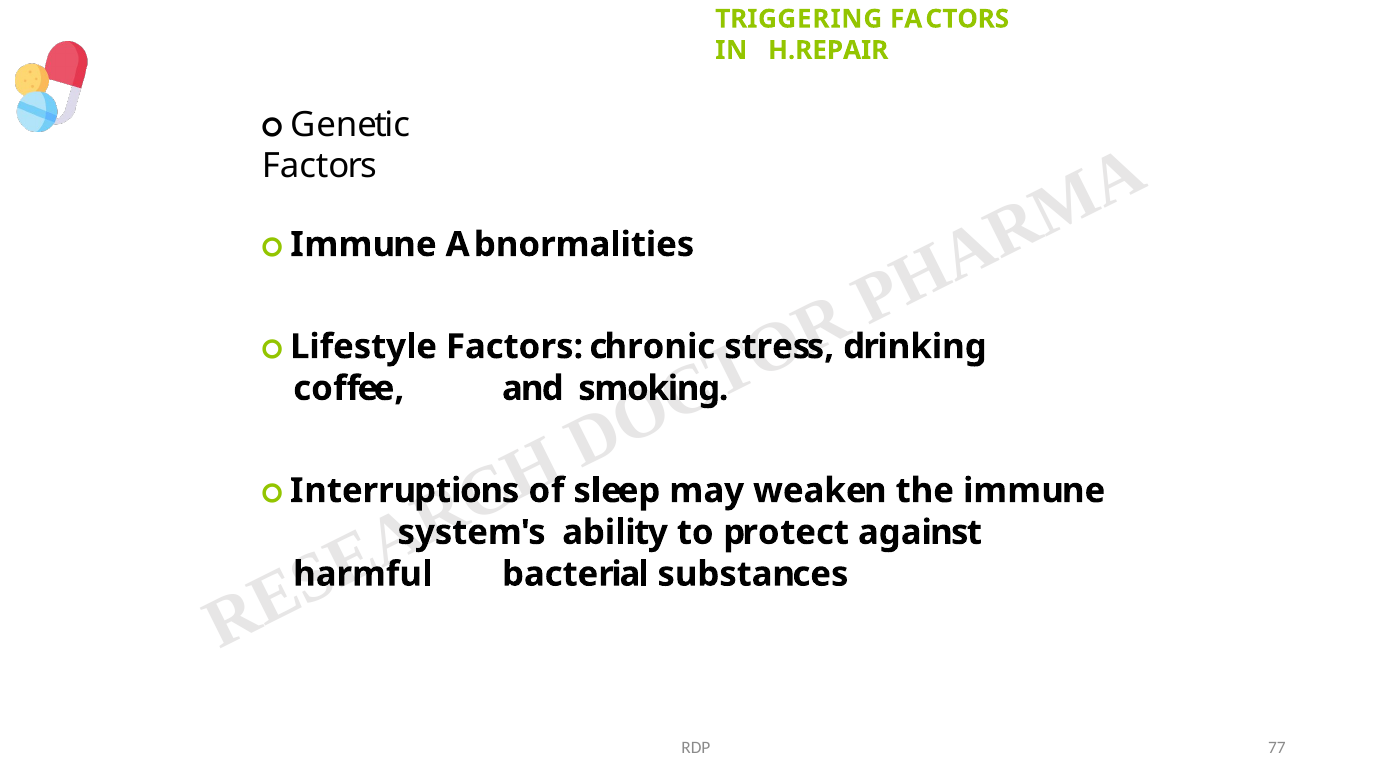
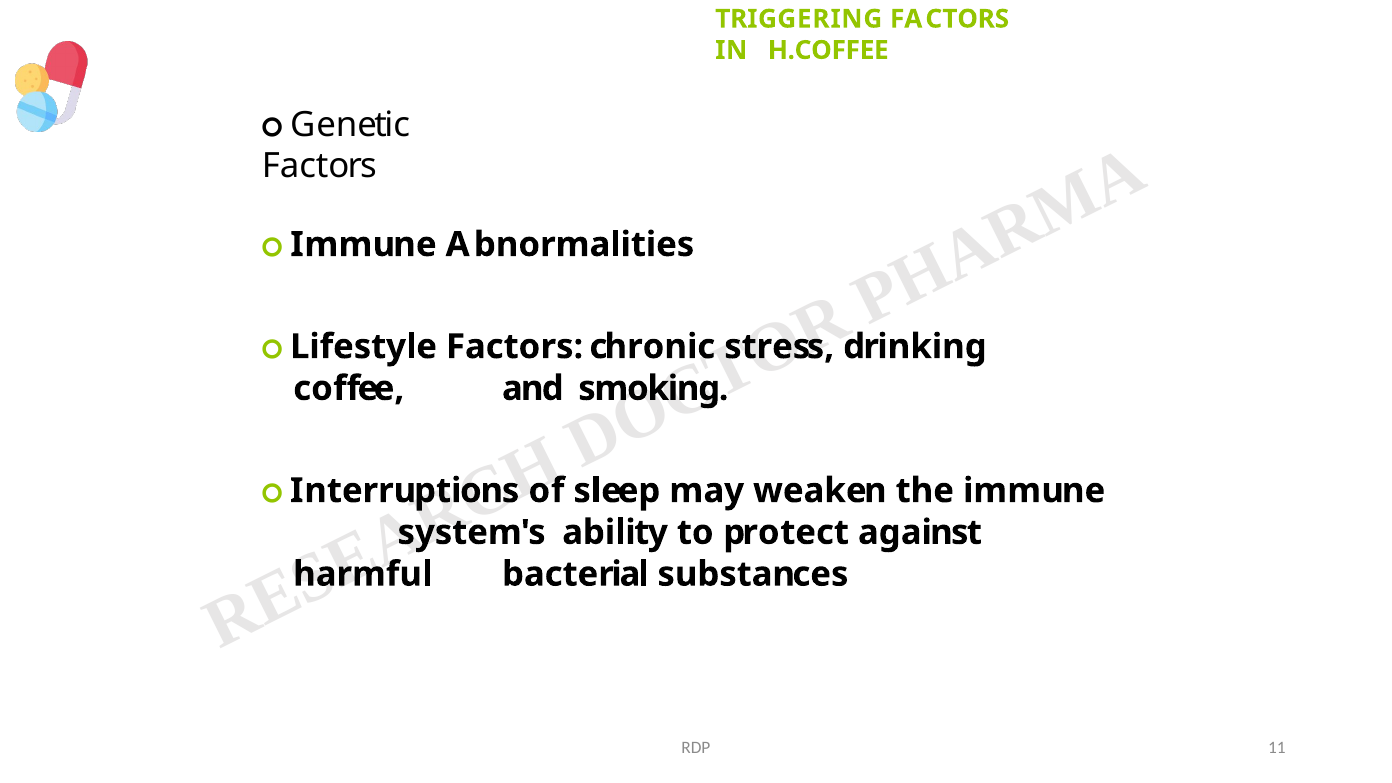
H.REPAIR: H.REPAIR -> H.COFFEE
77: 77 -> 11
